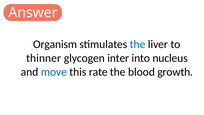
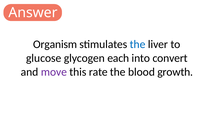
thinner: thinner -> glucose
inter: inter -> each
nucleus: nucleus -> convert
move colour: blue -> purple
